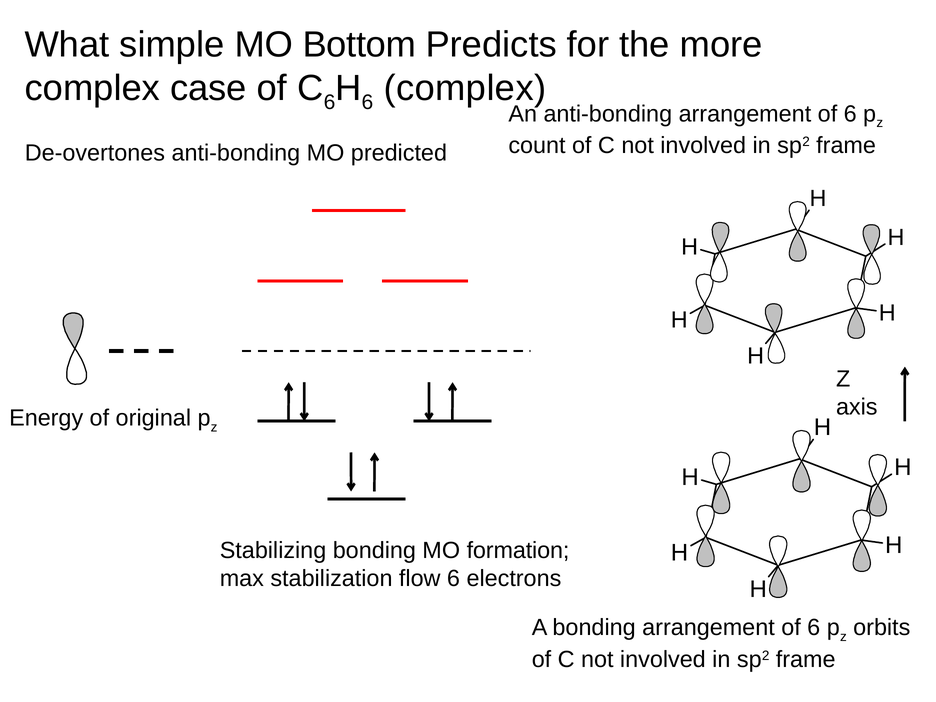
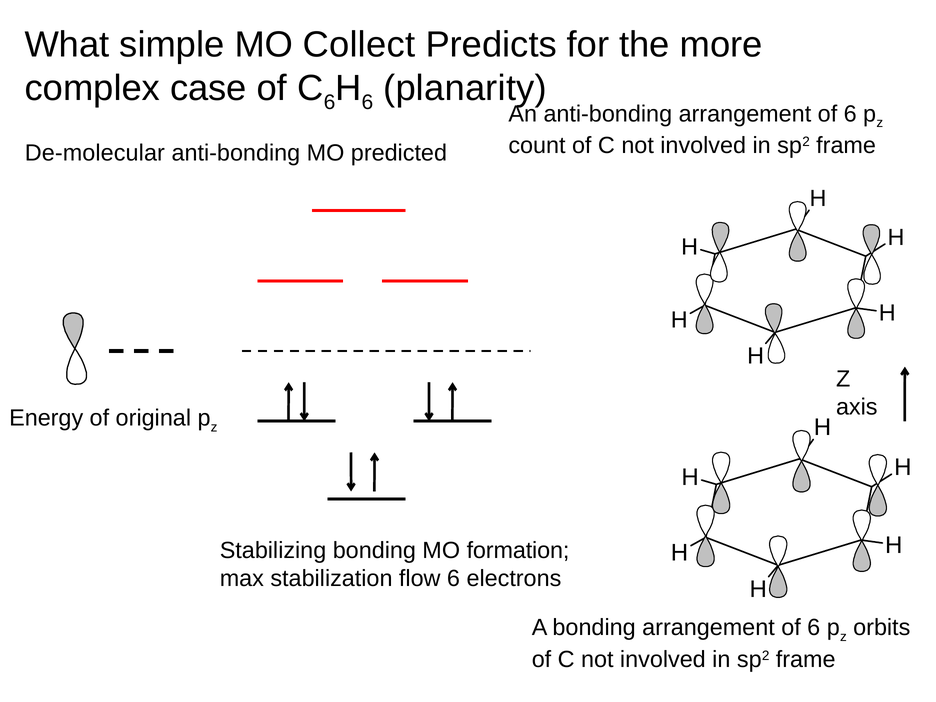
Bottom: Bottom -> Collect
6 complex: complex -> planarity
De-overtones: De-overtones -> De-molecular
